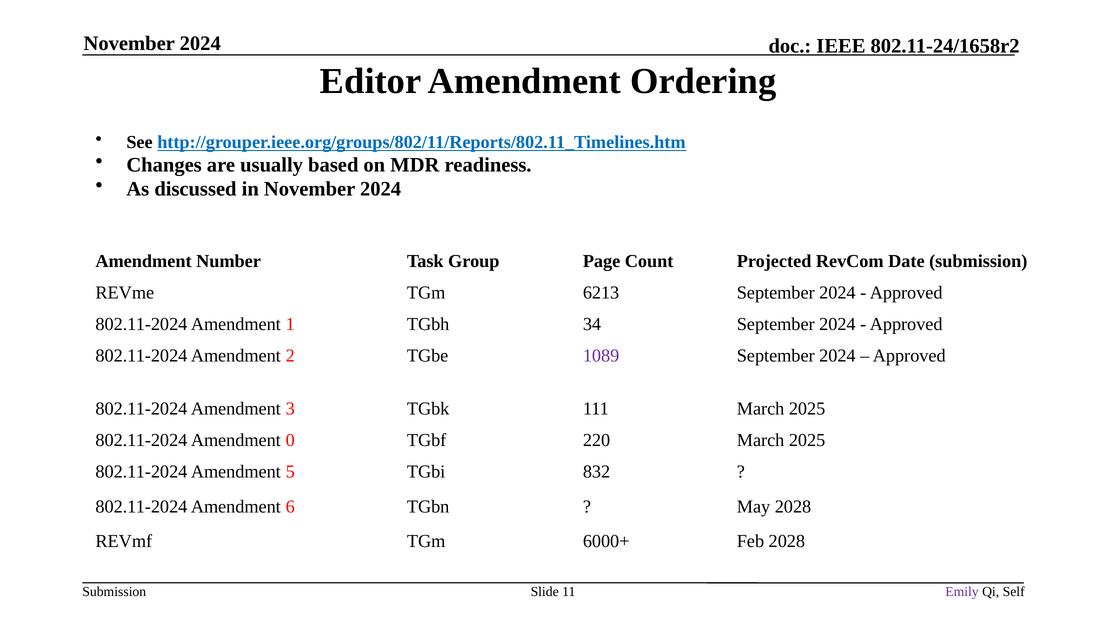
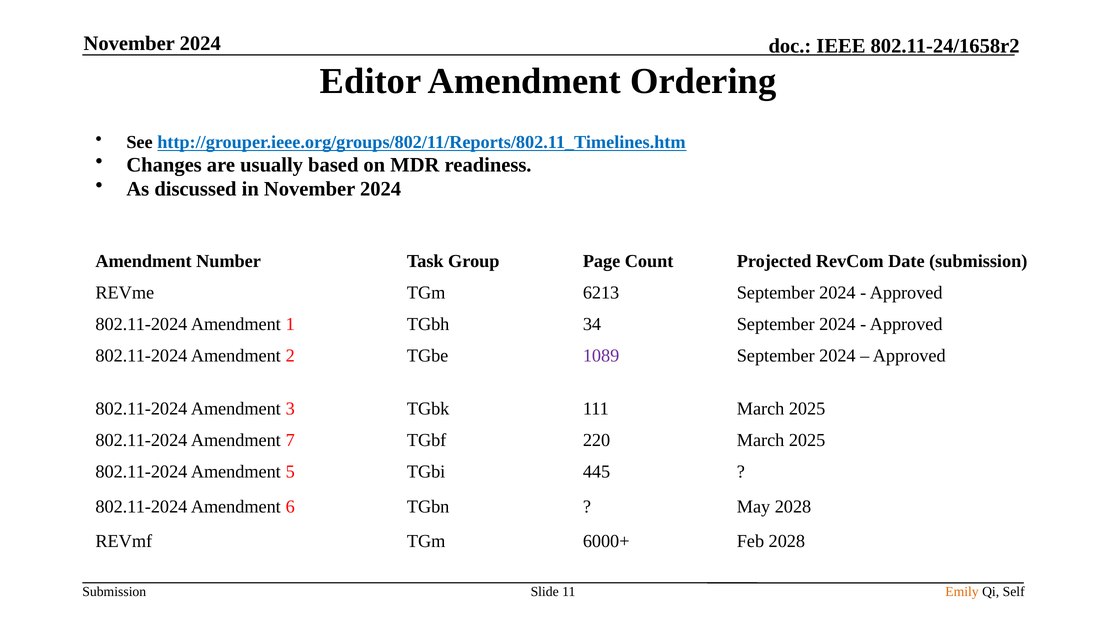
0: 0 -> 7
832: 832 -> 445
Emily colour: purple -> orange
